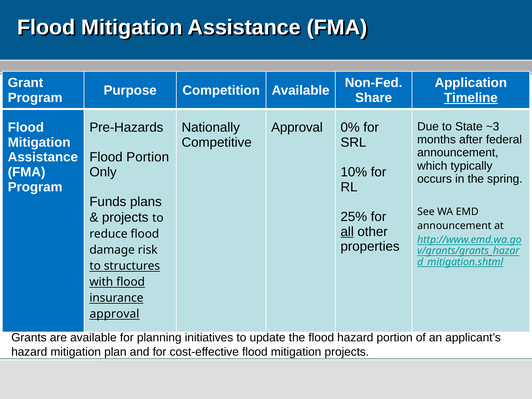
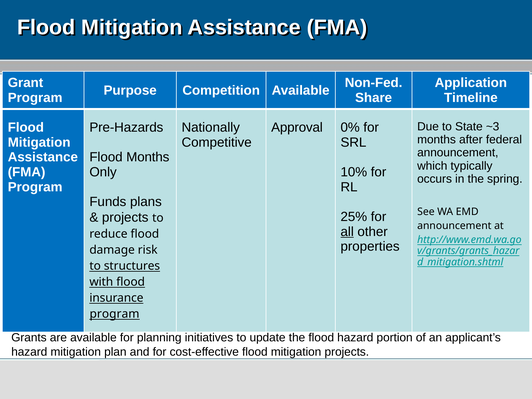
Timeline underline: present -> none
Flood Portion: Portion -> Months
approval at (114, 314): approval -> program
